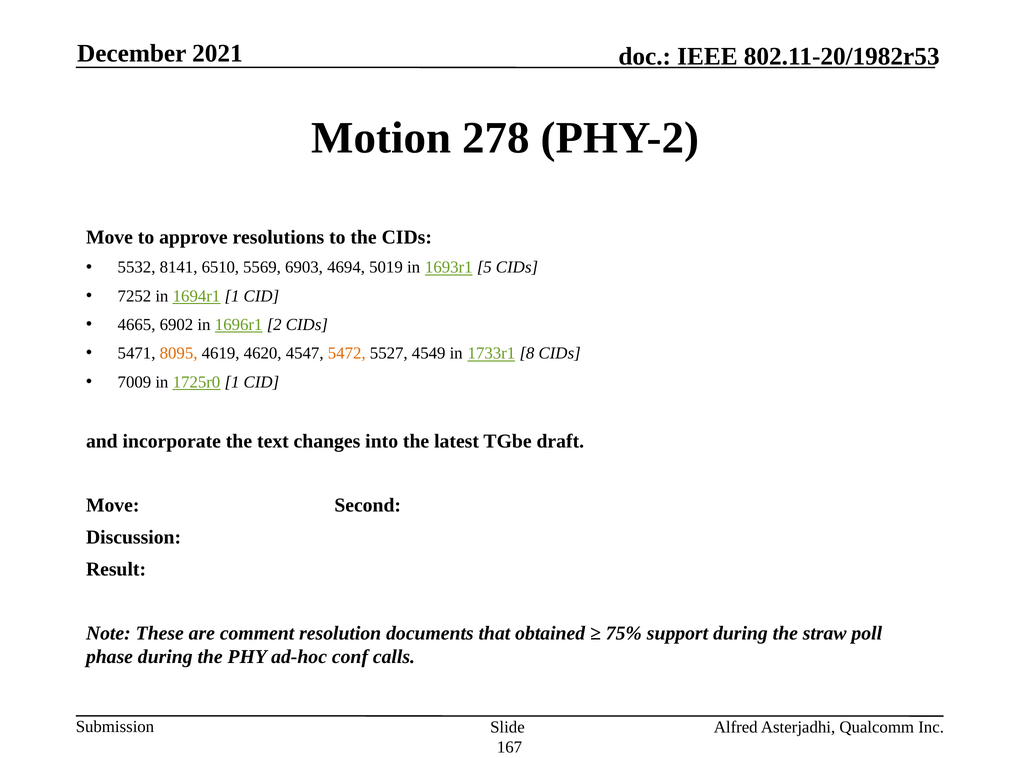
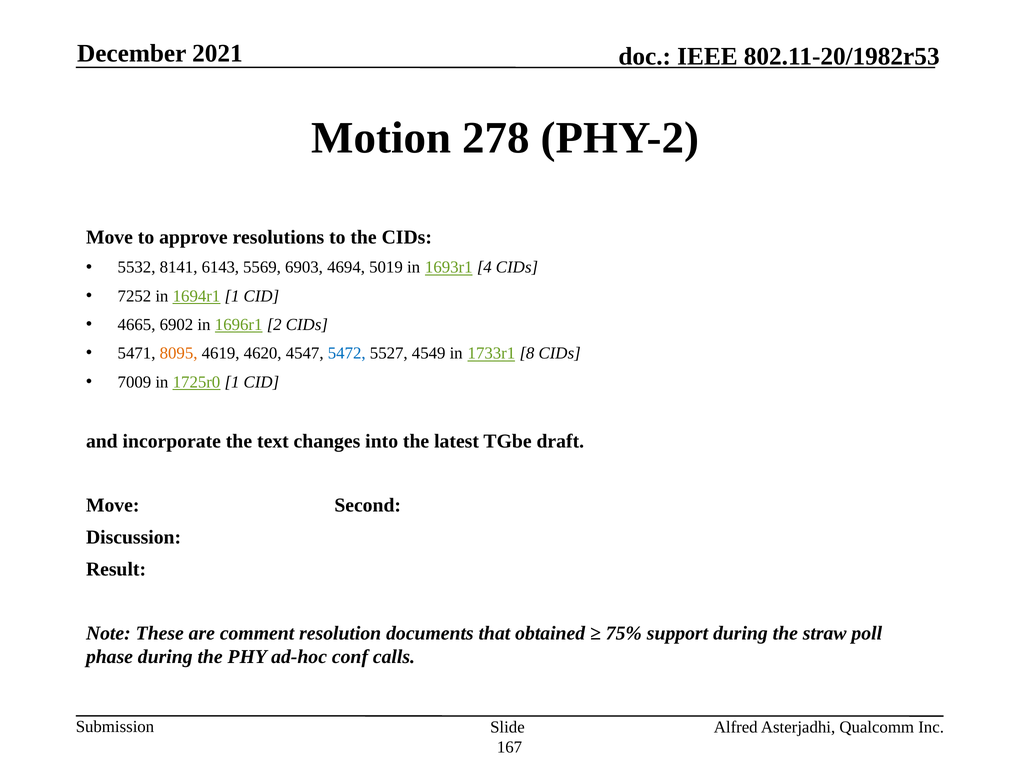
6510: 6510 -> 6143
5: 5 -> 4
5472 colour: orange -> blue
